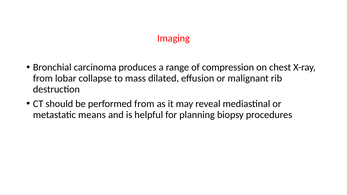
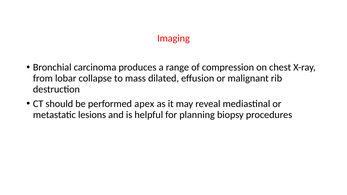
performed from: from -> apex
means: means -> lesions
